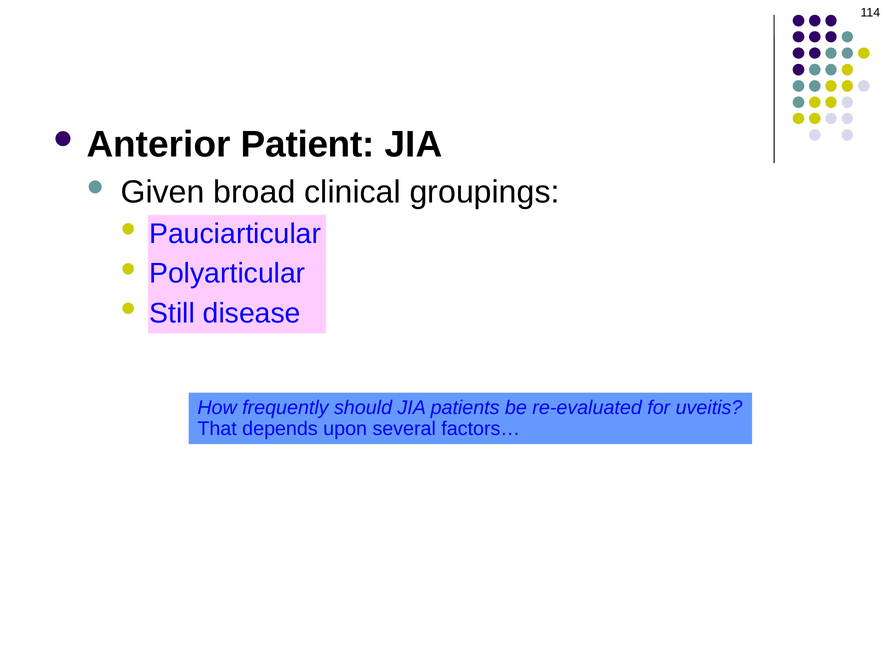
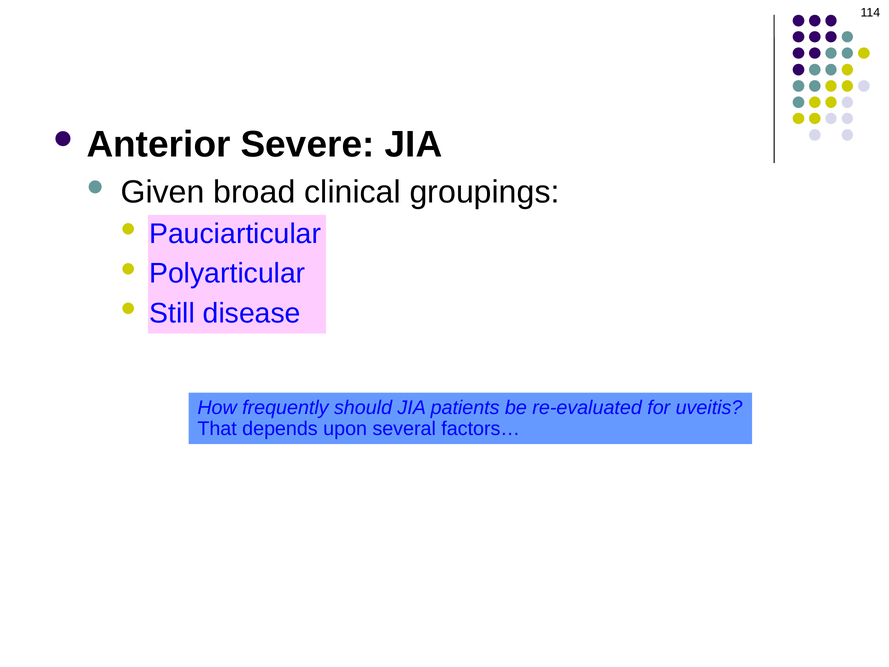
Patient: Patient -> Severe
